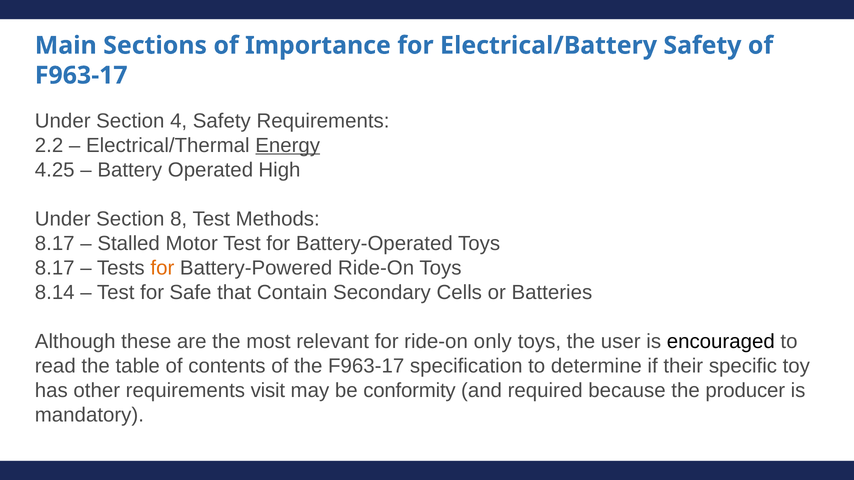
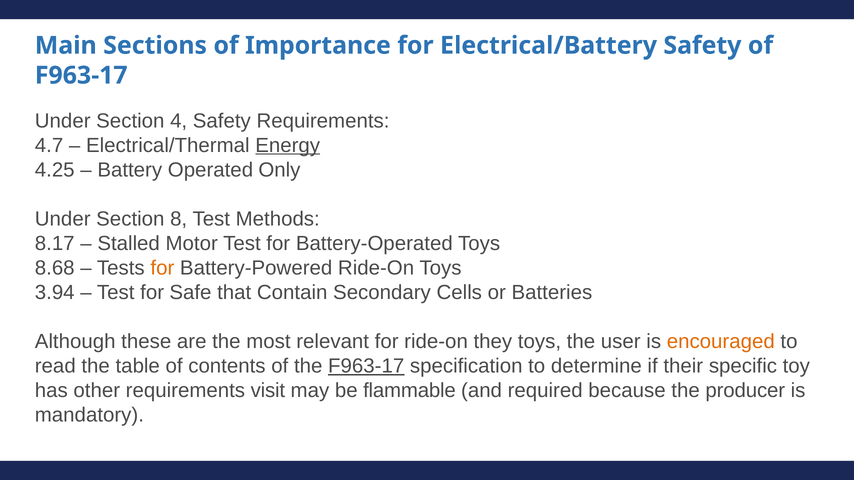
2.2: 2.2 -> 4.7
High: High -> Only
8.17 at (55, 268): 8.17 -> 8.68
8.14: 8.14 -> 3.94
only: only -> they
encouraged colour: black -> orange
F963-17 at (366, 366) underline: none -> present
conformity: conformity -> flammable
